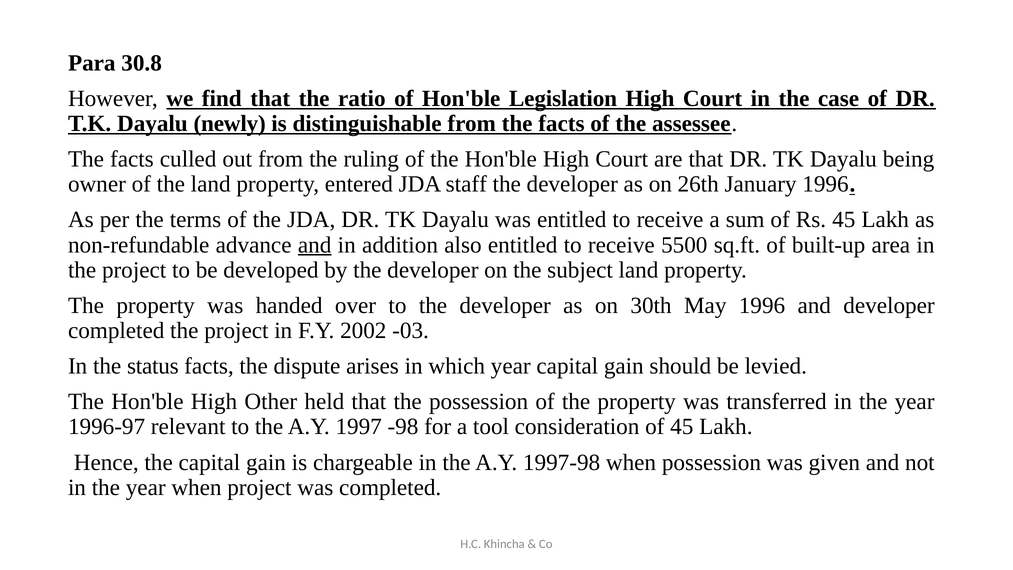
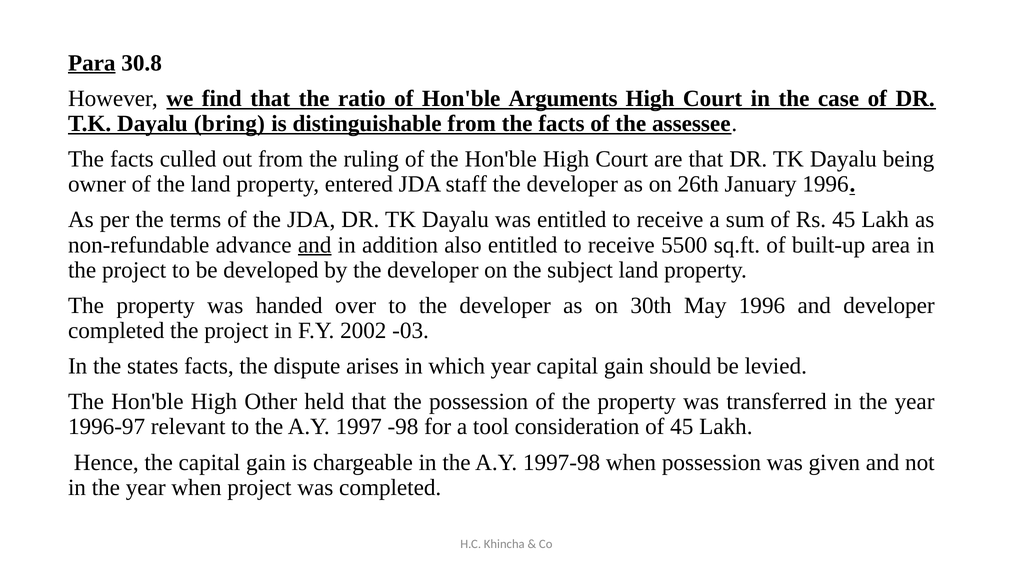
Para underline: none -> present
Legislation: Legislation -> Arguments
newly: newly -> bring
status: status -> states
